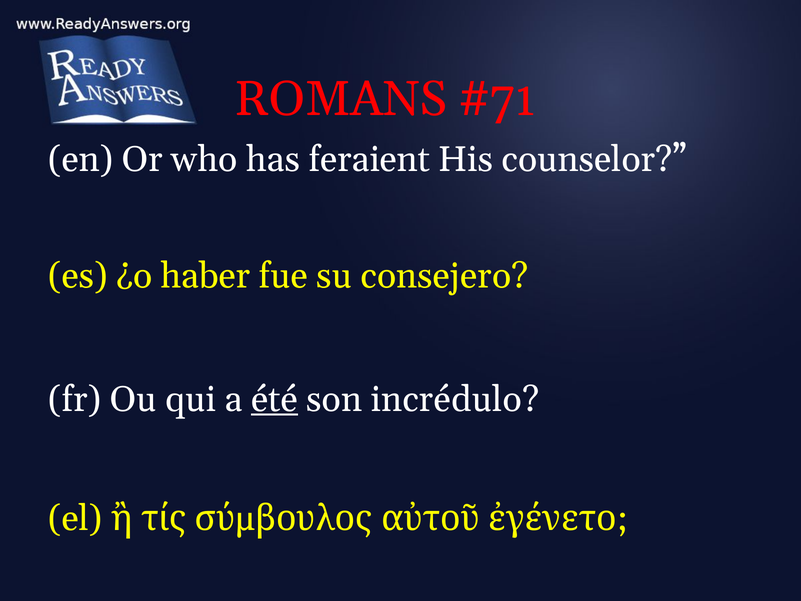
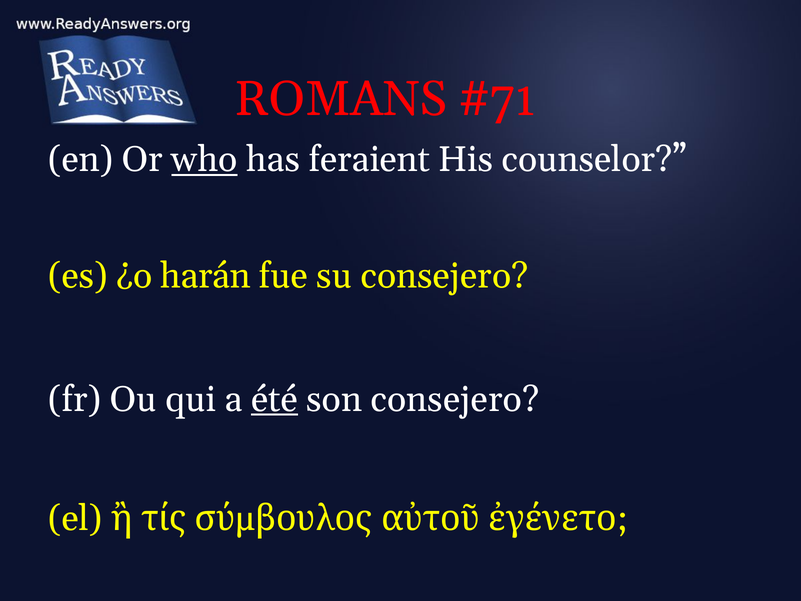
who underline: none -> present
haber: haber -> harán
son incrédulo: incrédulo -> consejero
